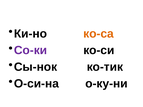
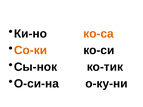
Со-ки colour: purple -> orange
